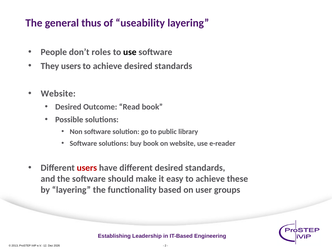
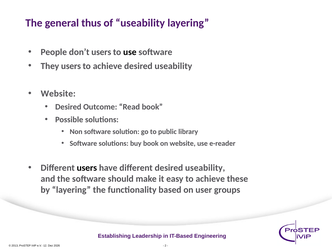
don’t roles: roles -> users
achieve desired standards: standards -> useability
users at (87, 168) colour: red -> black
different desired standards: standards -> useability
